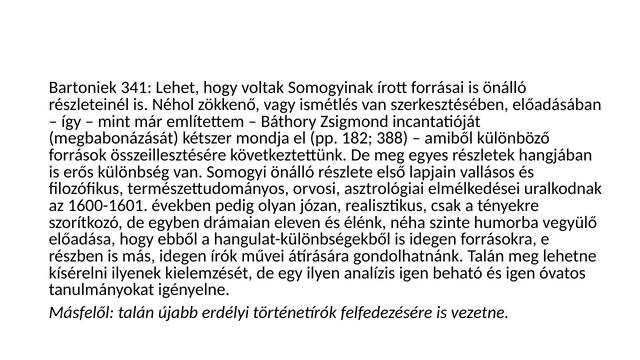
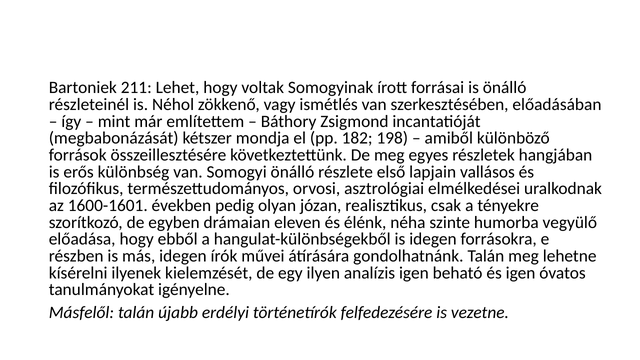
341: 341 -> 211
388: 388 -> 198
